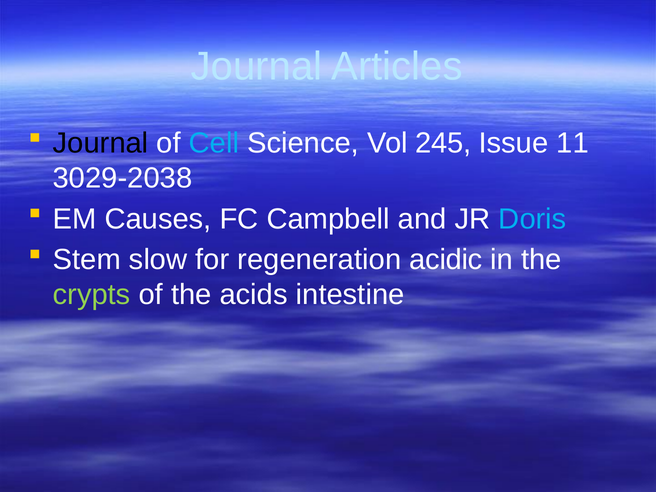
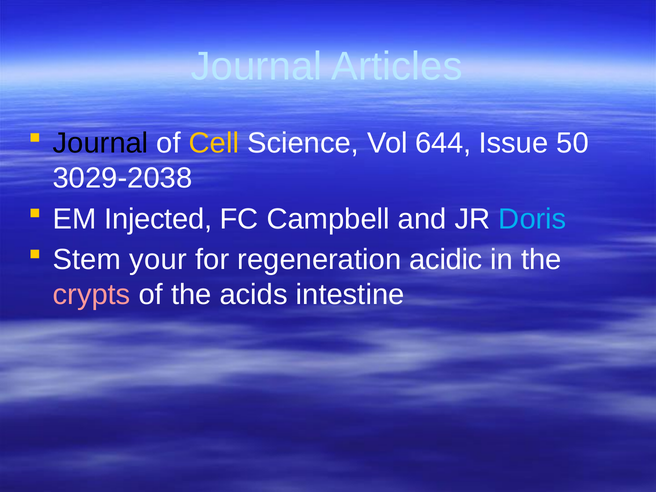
Cell colour: light blue -> yellow
245: 245 -> 644
11: 11 -> 50
Causes: Causes -> Injected
slow: slow -> your
crypts colour: light green -> pink
